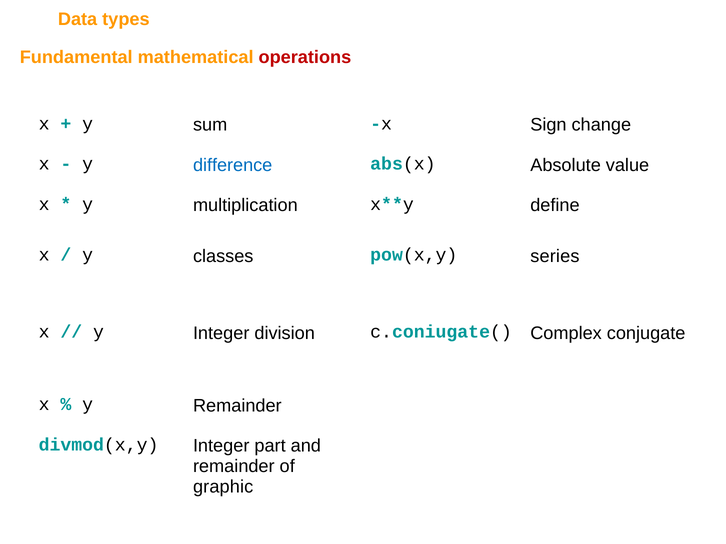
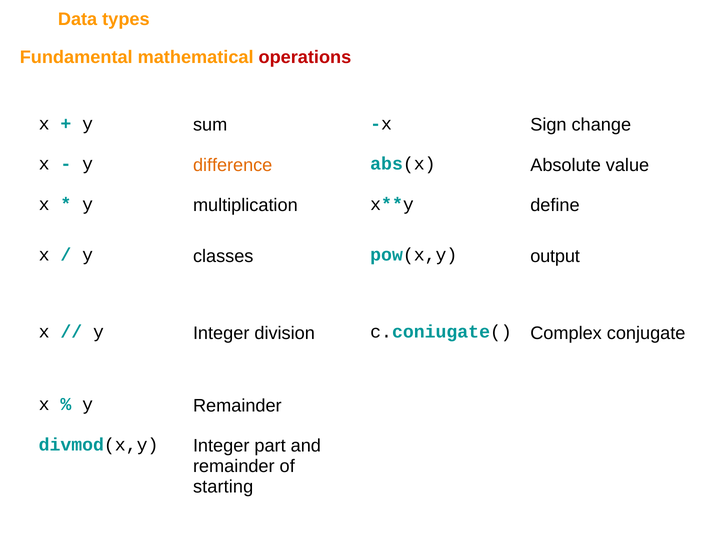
difference colour: blue -> orange
series: series -> output
graphic: graphic -> starting
